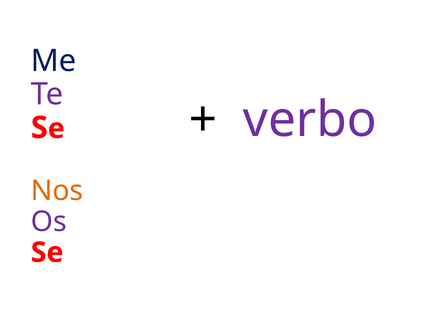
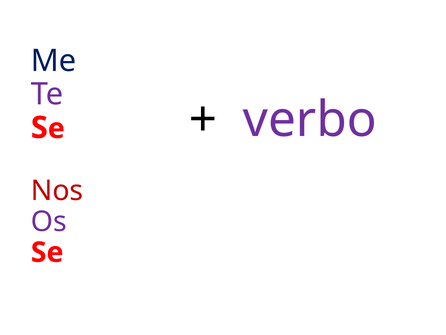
Nos colour: orange -> red
